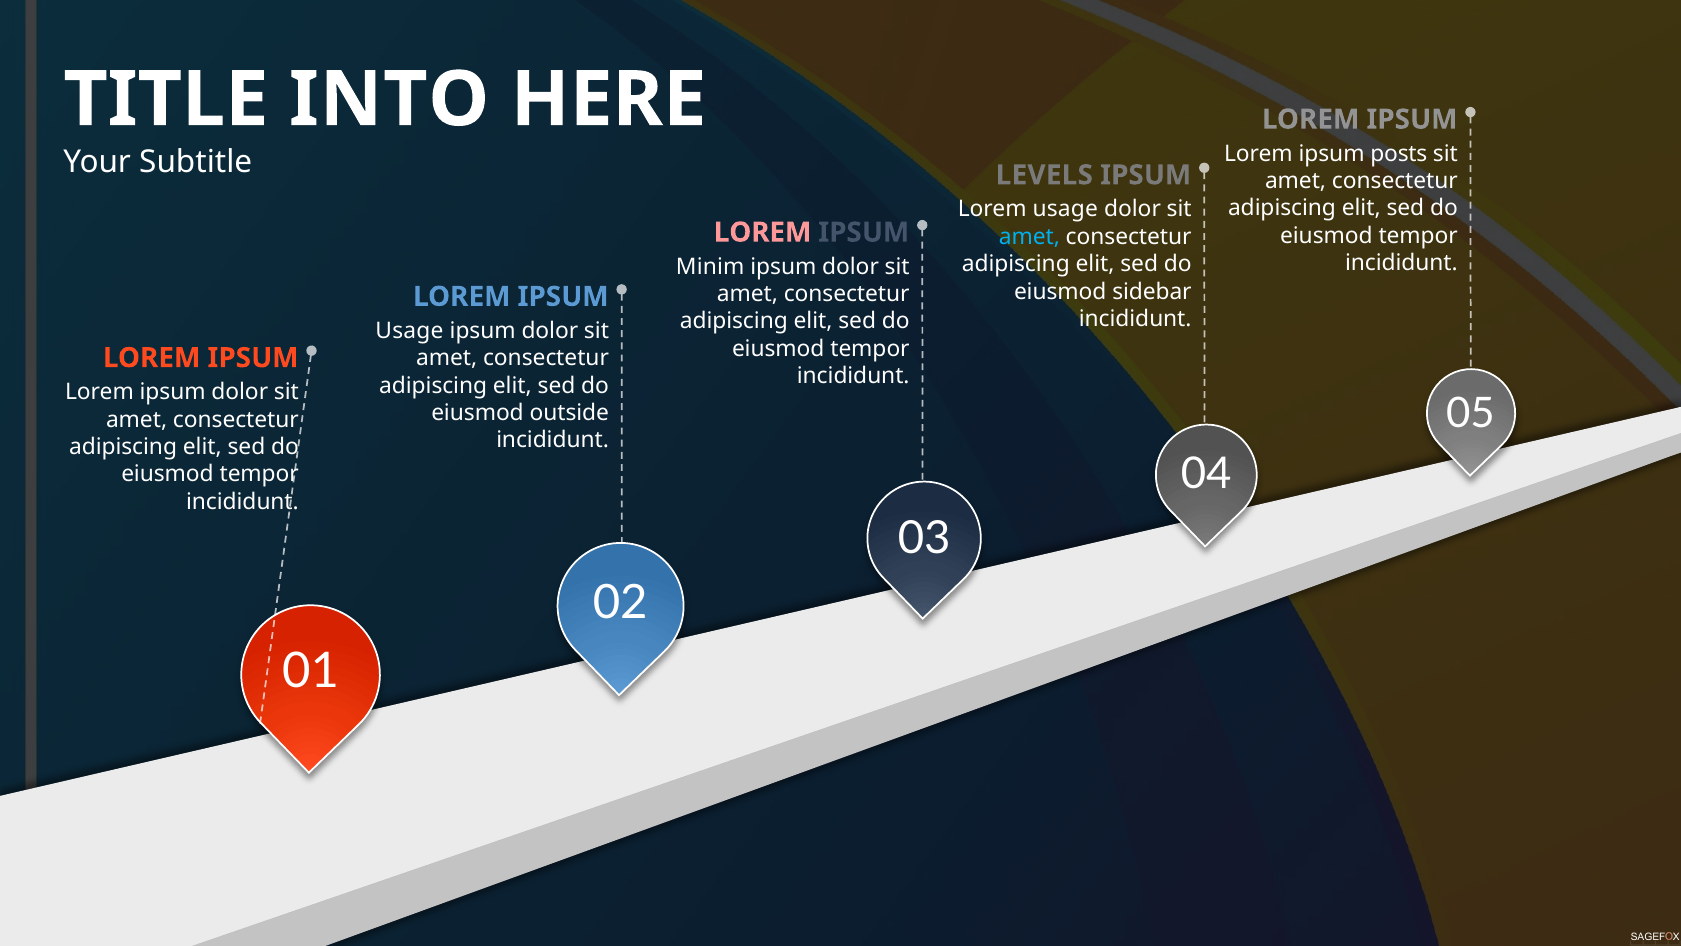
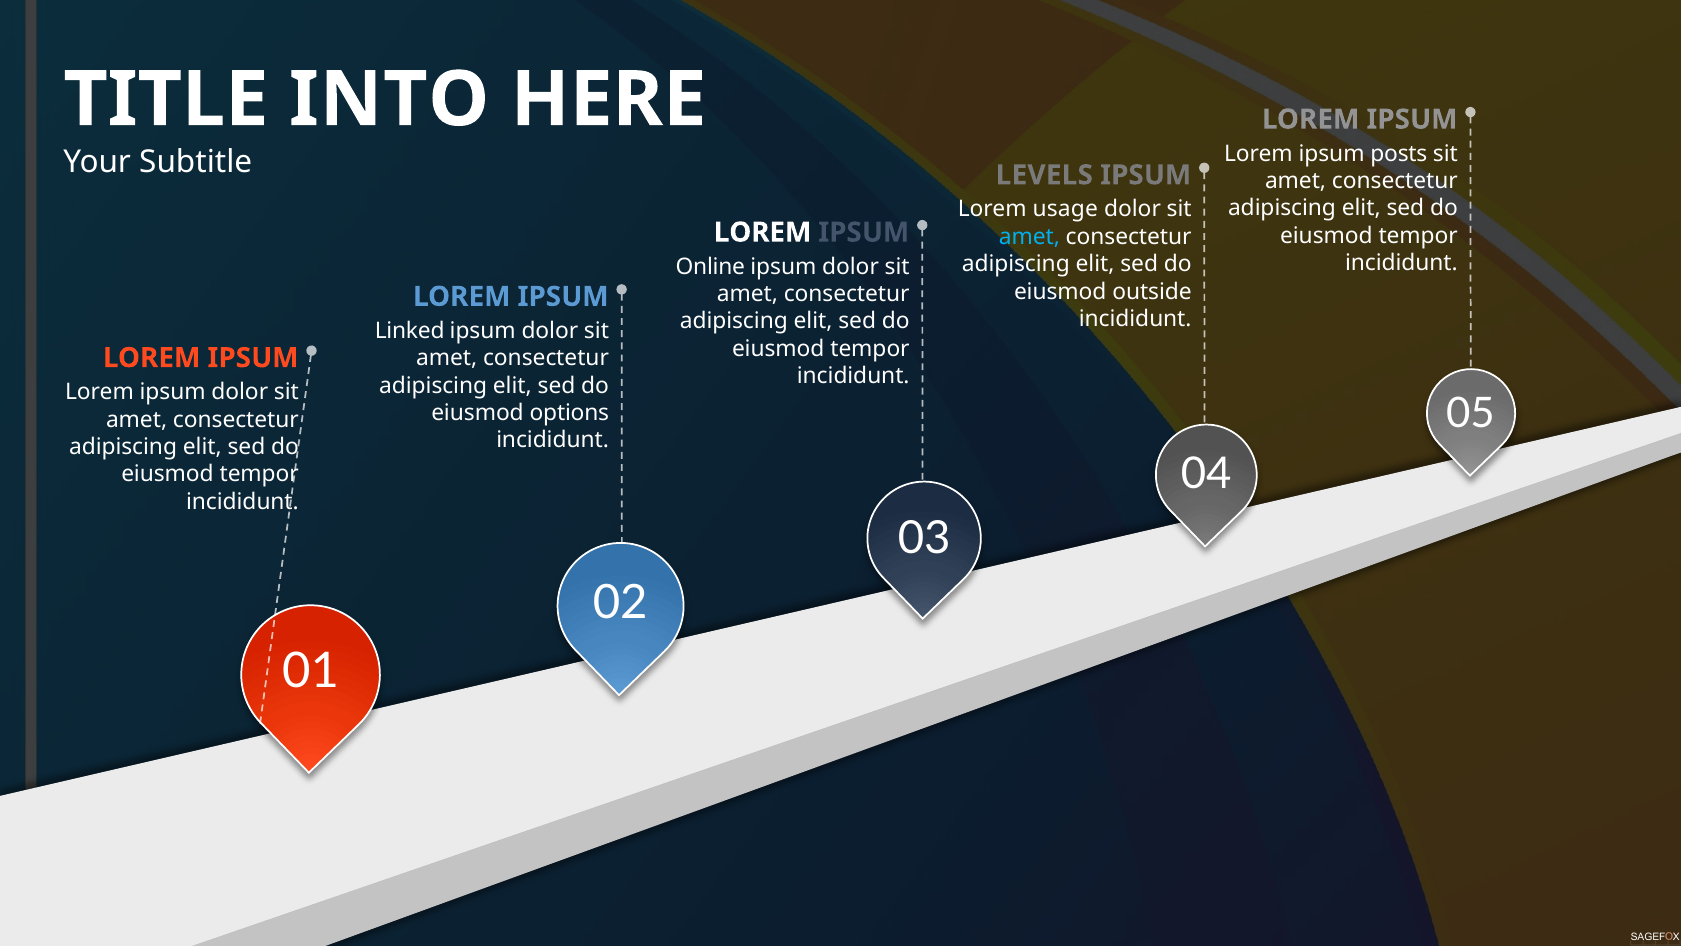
LOREM at (763, 232) colour: pink -> white
Minim: Minim -> Online
sidebar: sidebar -> outside
Usage at (409, 331): Usage -> Linked
outside: outside -> options
